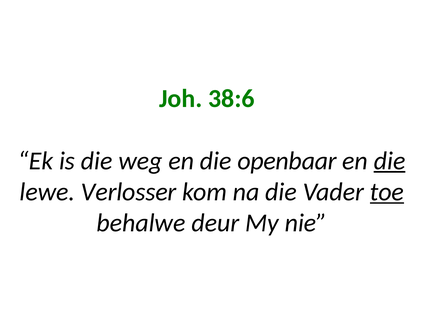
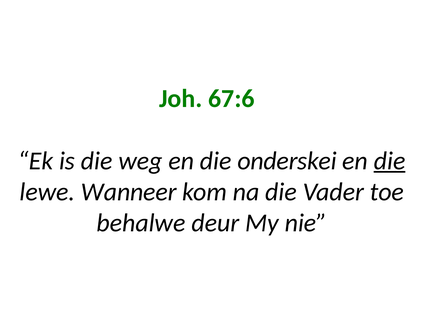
38:6: 38:6 -> 67:6
openbaar: openbaar -> onderskei
Verlosser: Verlosser -> Wanneer
toe underline: present -> none
